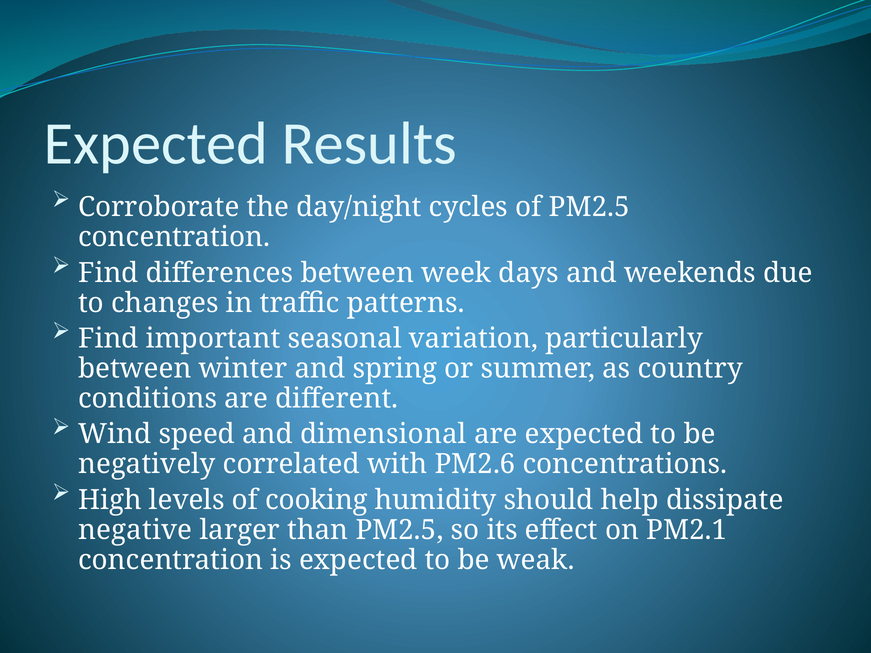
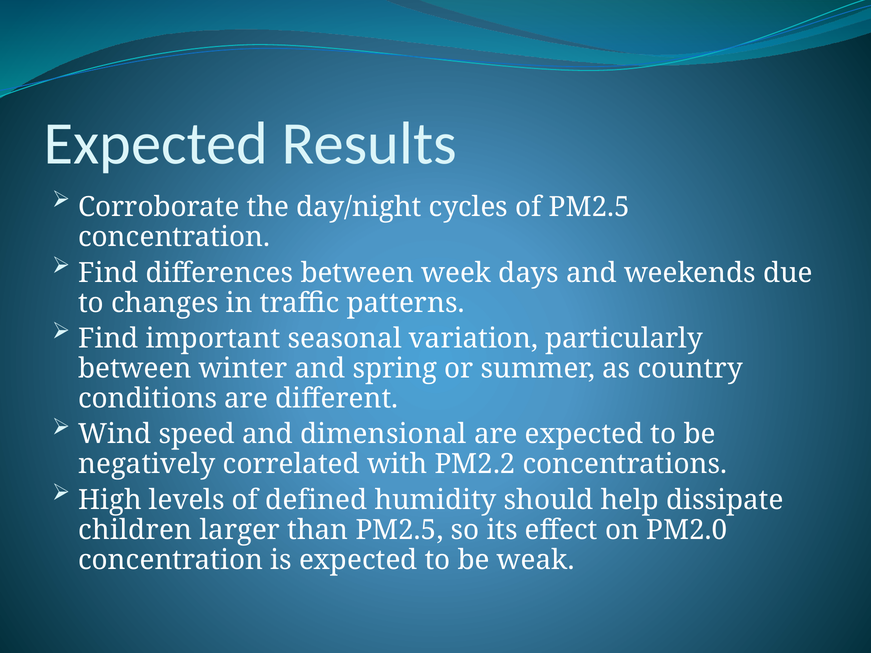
PM2.6: PM2.6 -> PM2.2
cooking: cooking -> defined
negative: negative -> children
PM2.1: PM2.1 -> PM2.0
